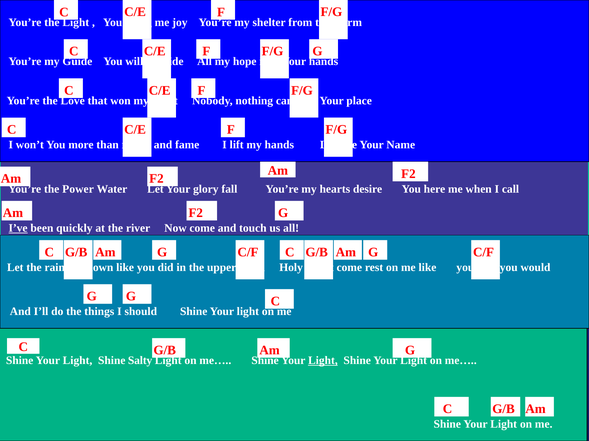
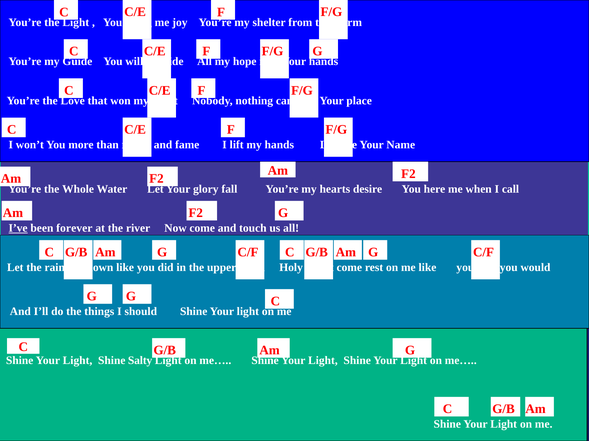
Power: Power -> Whole
quickly: quickly -> forever
Light at (323, 361) underline: present -> none
